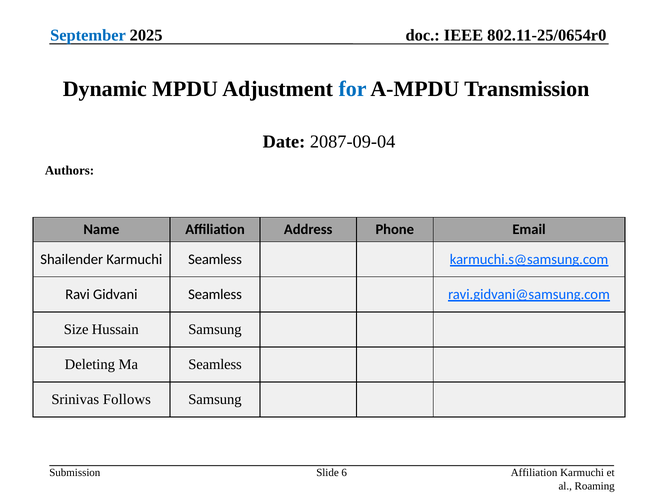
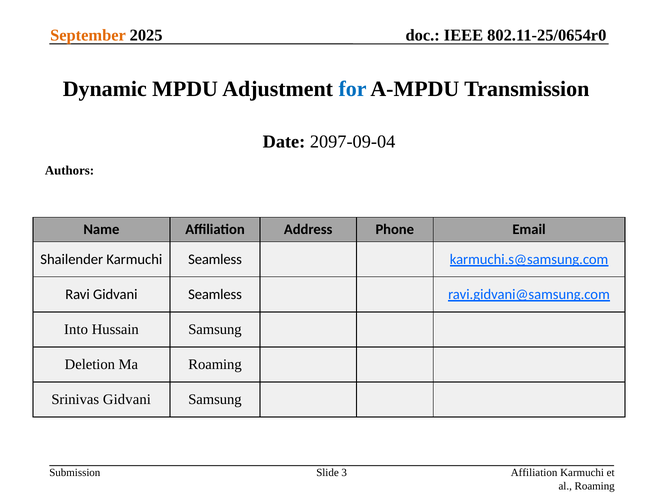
September colour: blue -> orange
2087-09-04: 2087-09-04 -> 2097-09-04
Size: Size -> Into
Deleting: Deleting -> Deletion
Ma Seamless: Seamless -> Roaming
Srinivas Follows: Follows -> Gidvani
6: 6 -> 3
